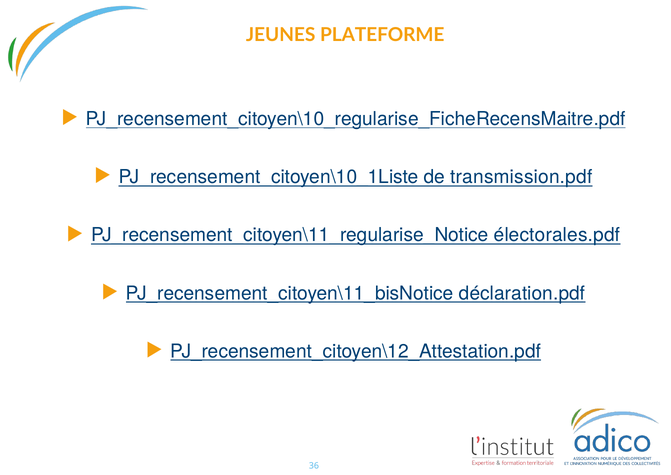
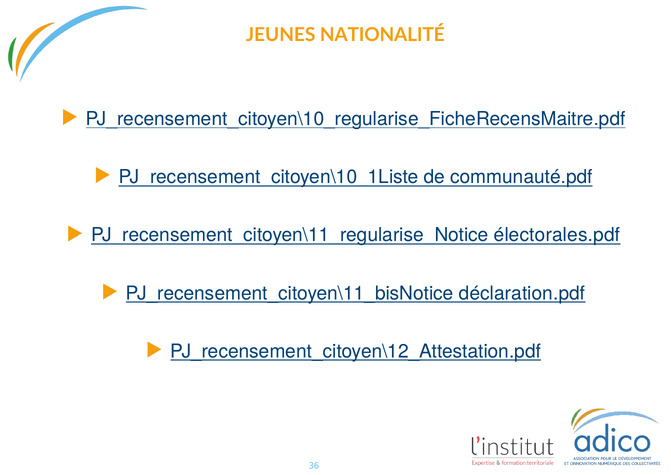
PLATEFORME: PLATEFORME -> NATIONALITÉ
transmission.pdf: transmission.pdf -> communauté.pdf
